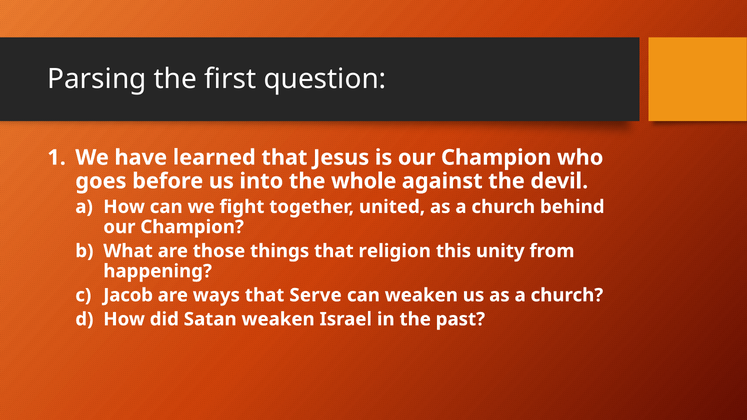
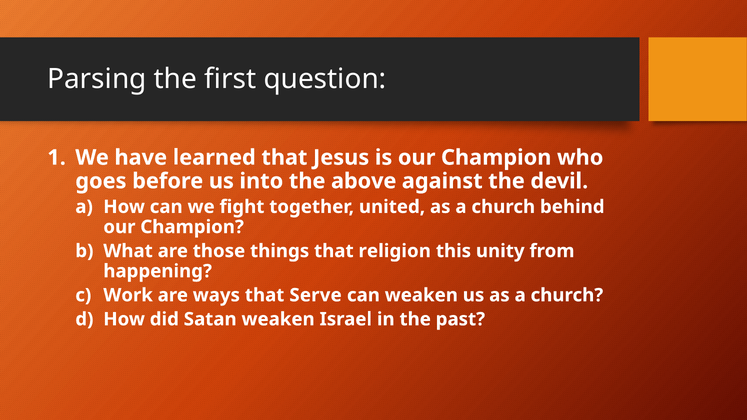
whole: whole -> above
Jacob: Jacob -> Work
